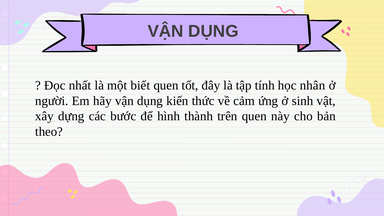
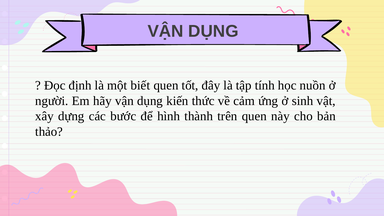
nhất: nhất -> định
nhân: nhân -> nuồn
theo: theo -> thảo
